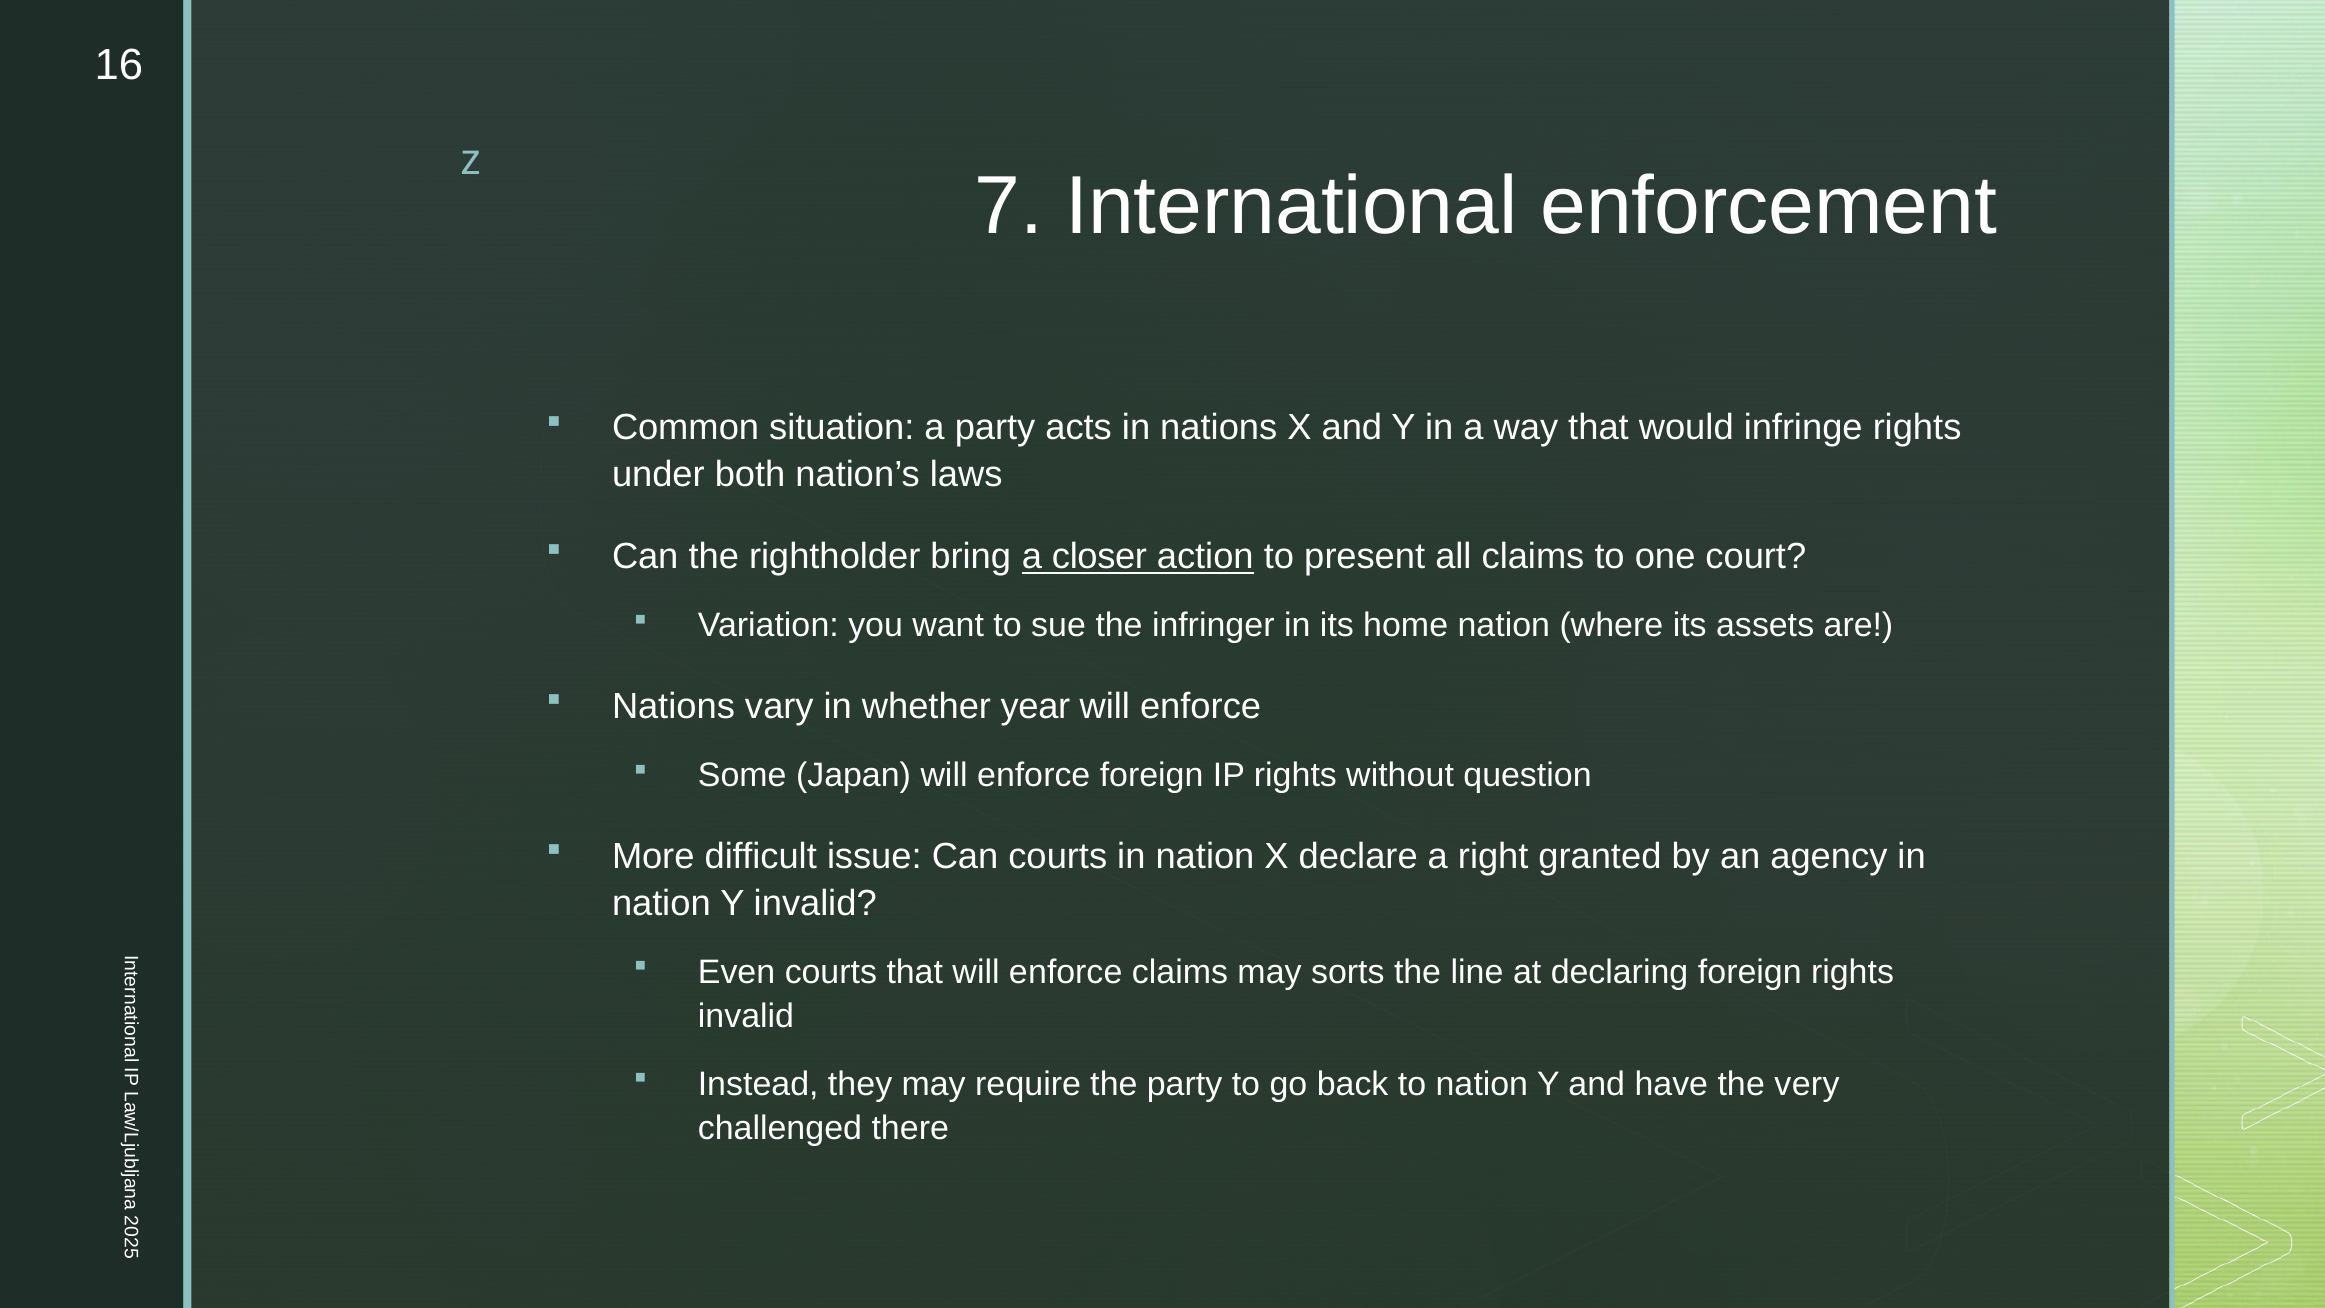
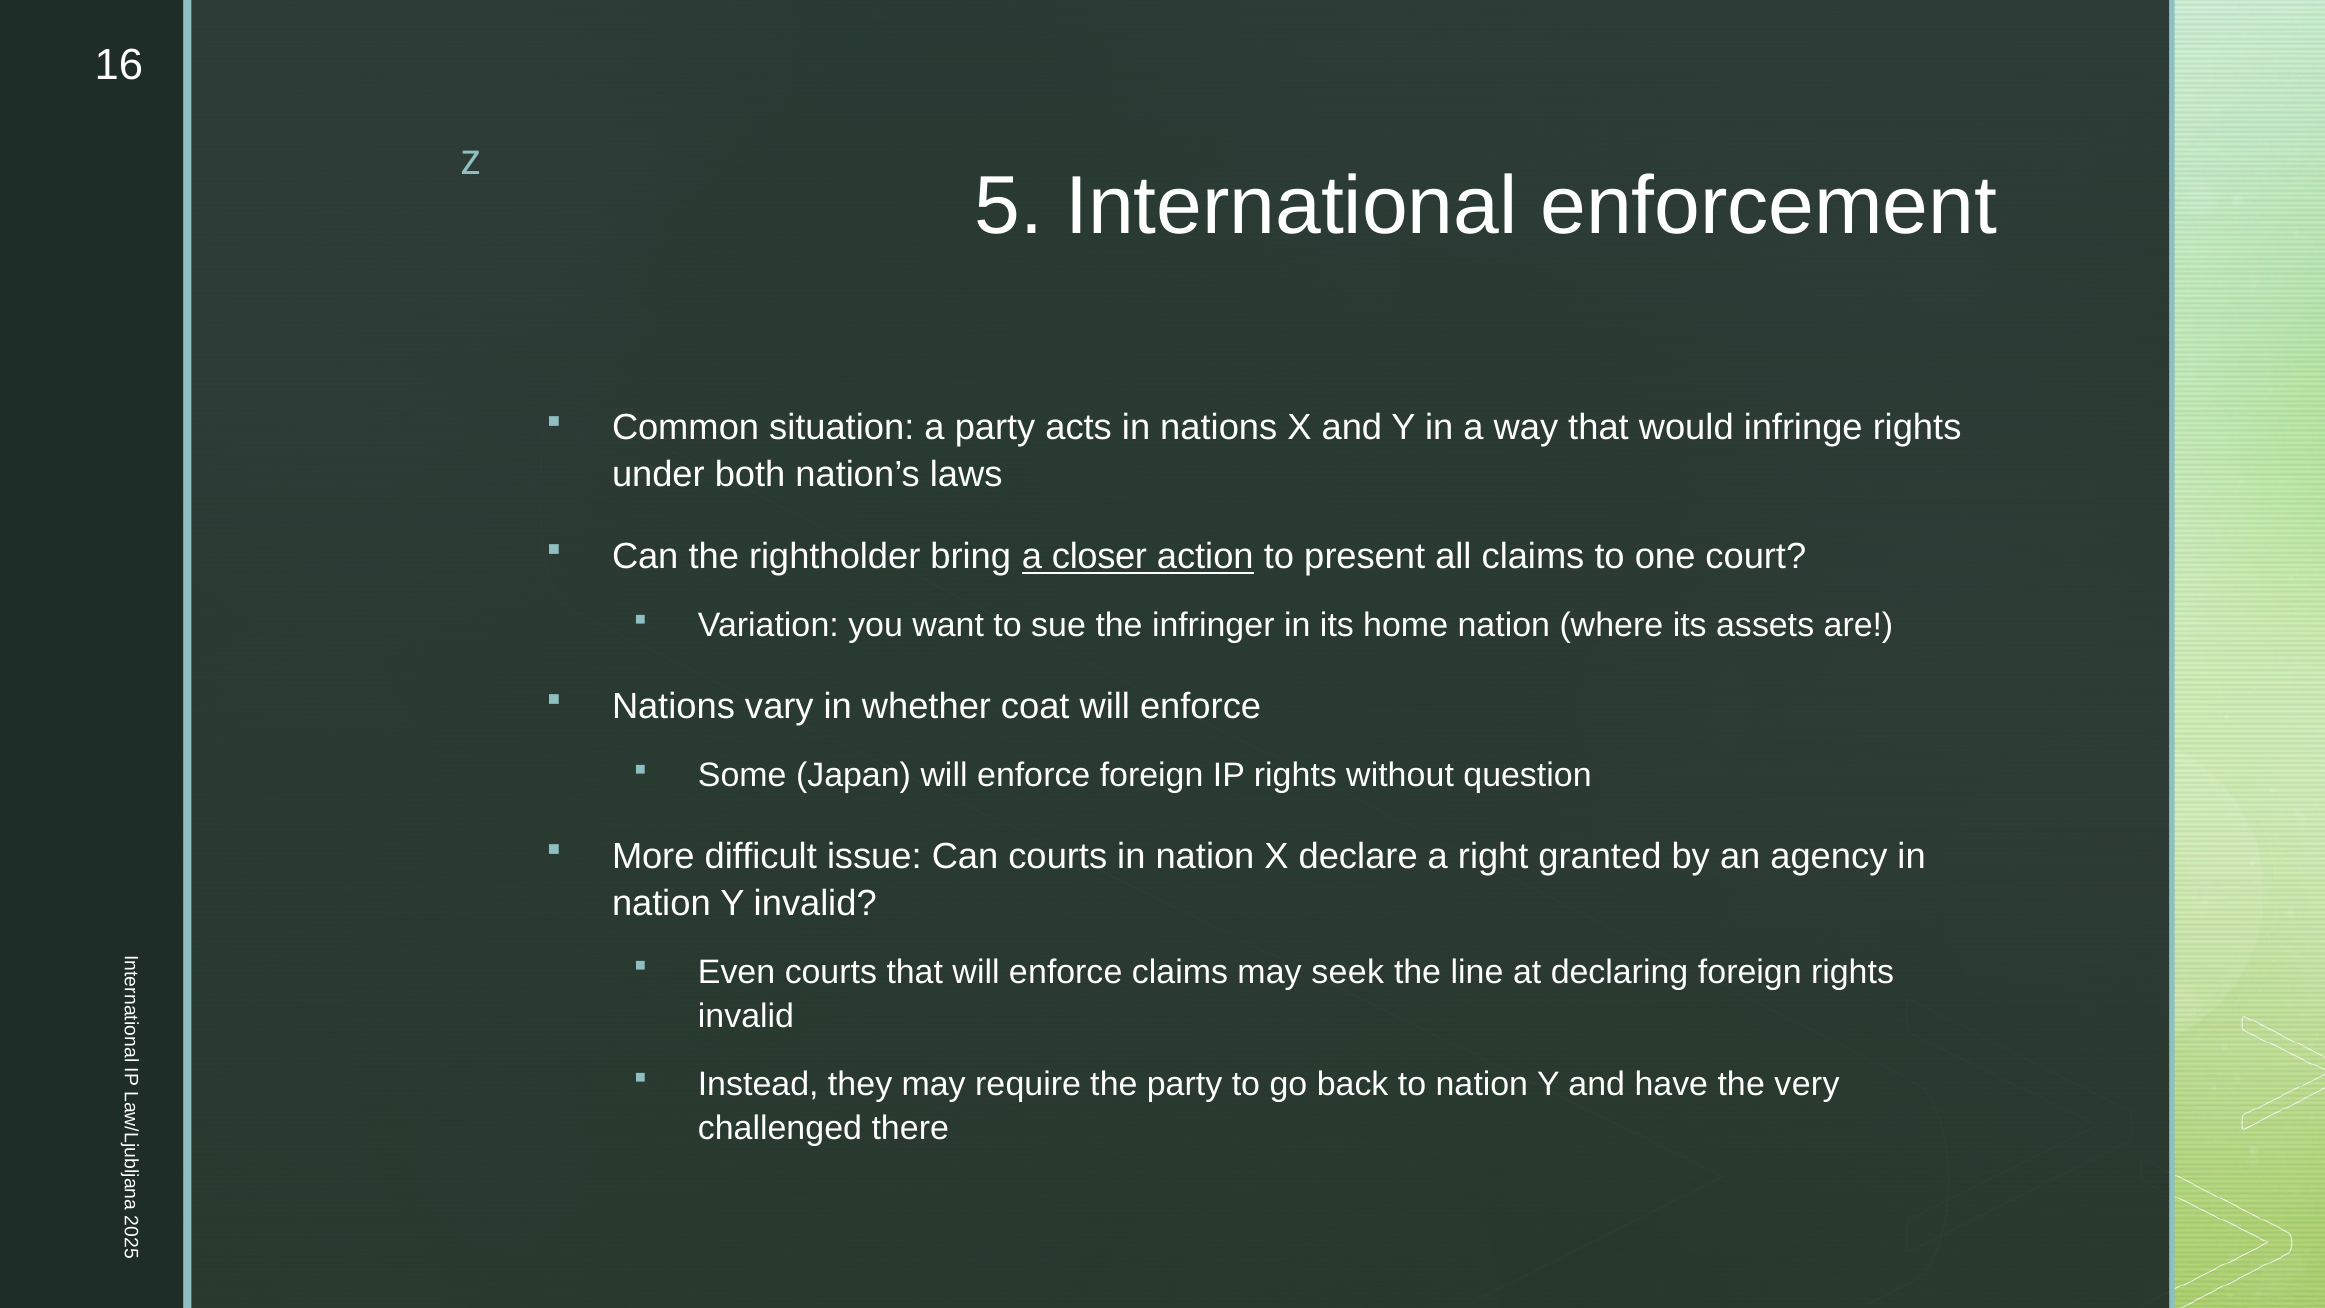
7 at (1009, 207): 7 -> 5
year: year -> coat
sorts: sorts -> seek
